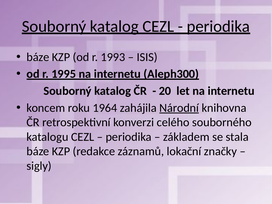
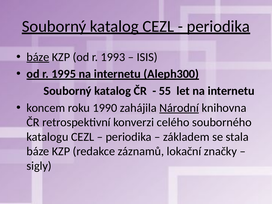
báze at (38, 57) underline: none -> present
20: 20 -> 55
1964: 1964 -> 1990
